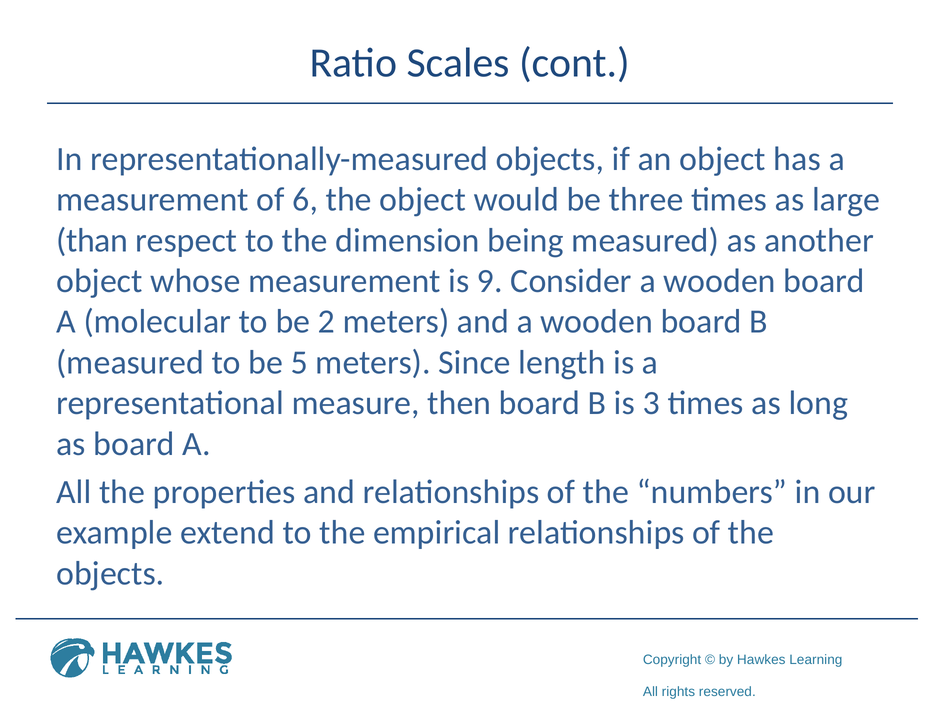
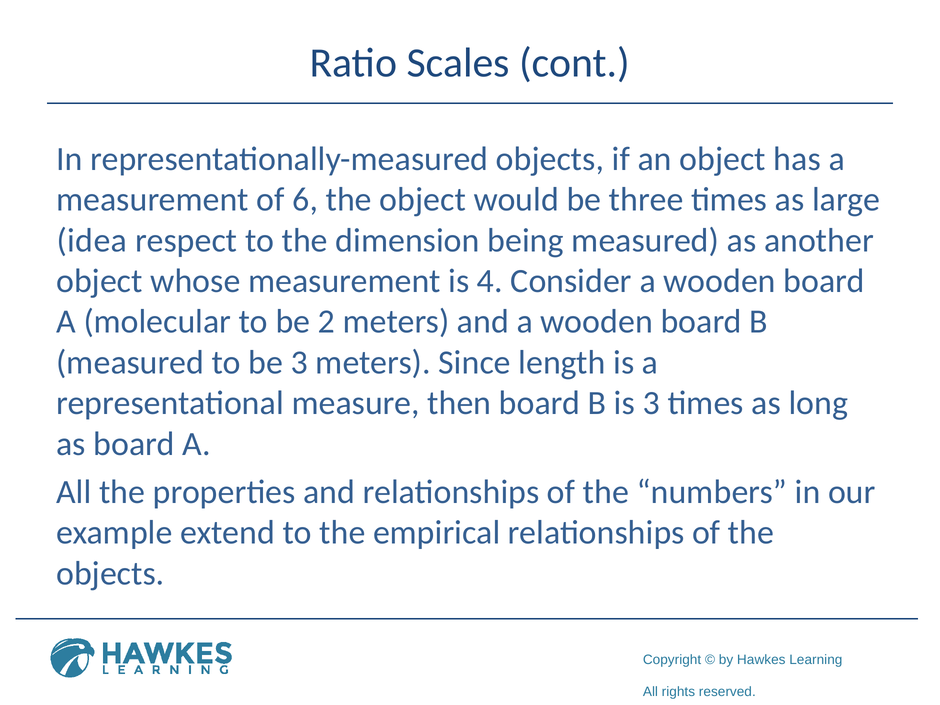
than: than -> idea
9: 9 -> 4
be 5: 5 -> 3
